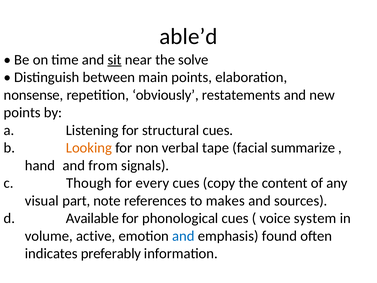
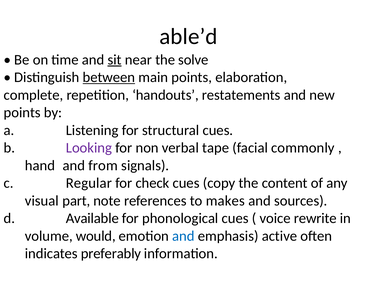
between underline: none -> present
nonsense: nonsense -> complete
obviously: obviously -> handouts
Looking colour: orange -> purple
summarize: summarize -> commonly
Though: Though -> Regular
every: every -> check
system: system -> rewrite
active: active -> would
found: found -> active
